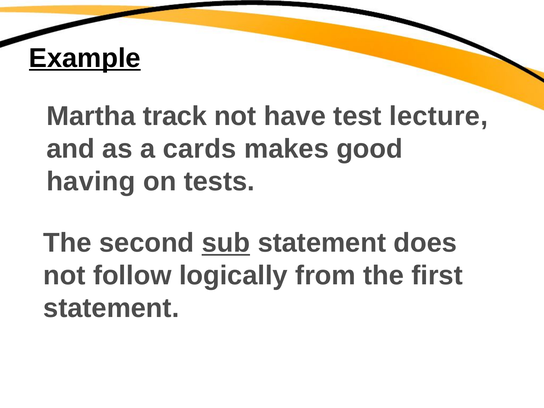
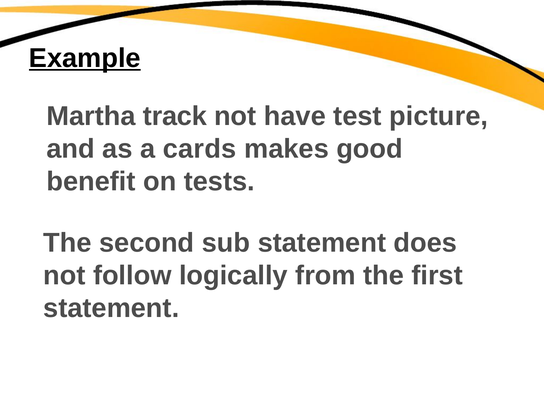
lecture: lecture -> picture
having: having -> benefit
sub underline: present -> none
